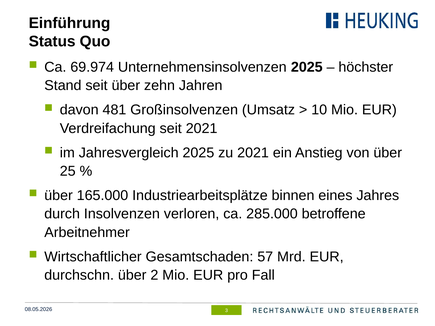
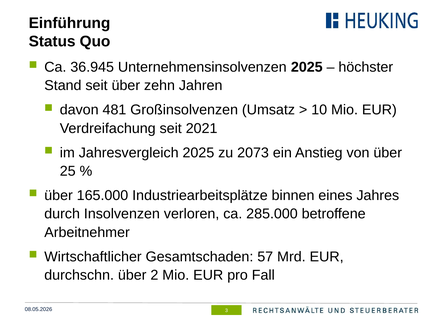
69.974: 69.974 -> 36.945
zu 2021: 2021 -> 2073
